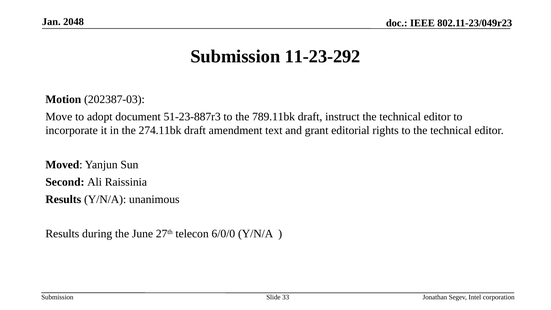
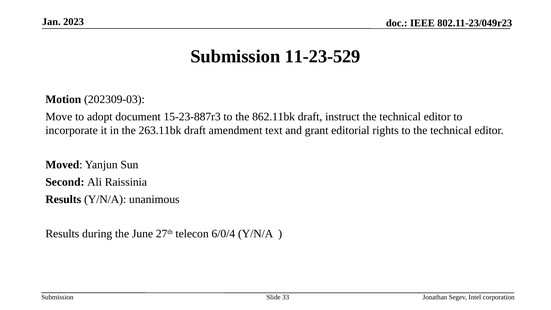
2048: 2048 -> 2023
11-23-292: 11-23-292 -> 11-23-529
202387-03: 202387-03 -> 202309-03
51-23-887r3: 51-23-887r3 -> 15-23-887r3
789.11bk: 789.11bk -> 862.11bk
274.11bk: 274.11bk -> 263.11bk
6/0/0: 6/0/0 -> 6/0/4
